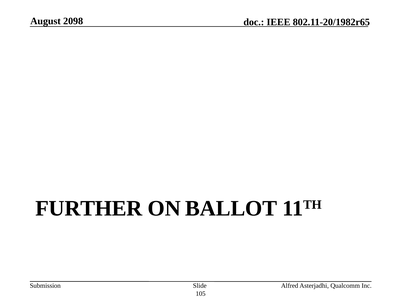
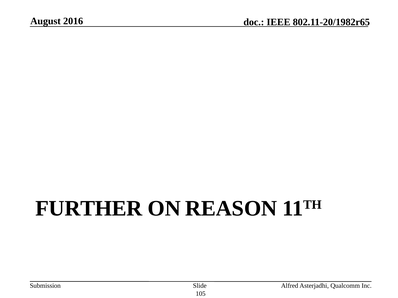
2098: 2098 -> 2016
BALLOT: BALLOT -> REASON
